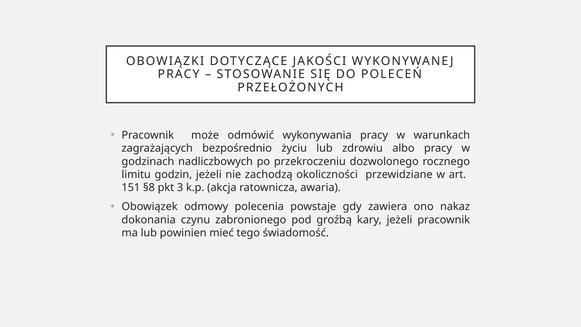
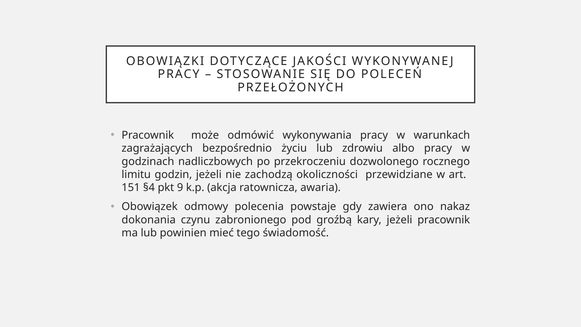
§8: §8 -> §4
3: 3 -> 9
